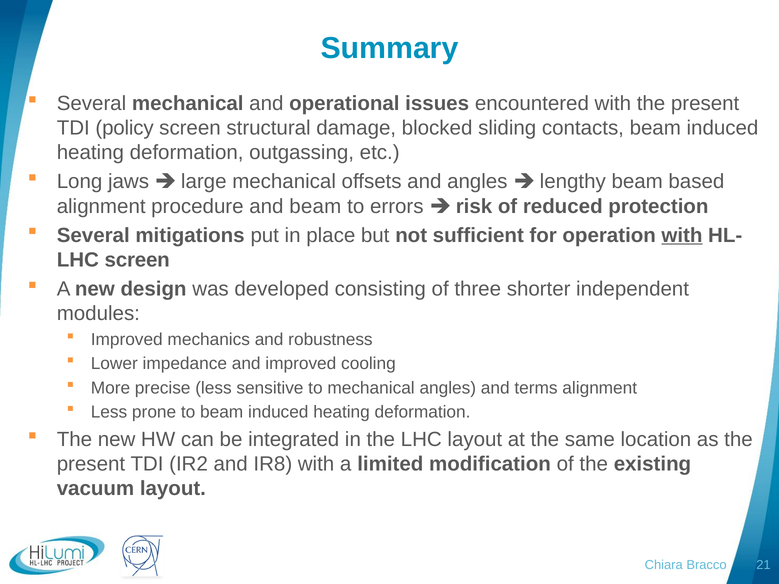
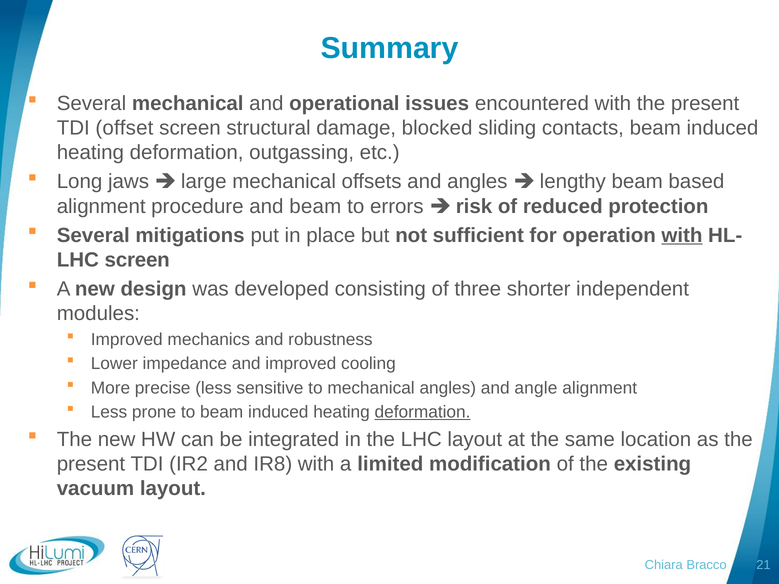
policy: policy -> offset
terms: terms -> angle
deformation at (423, 412) underline: none -> present
